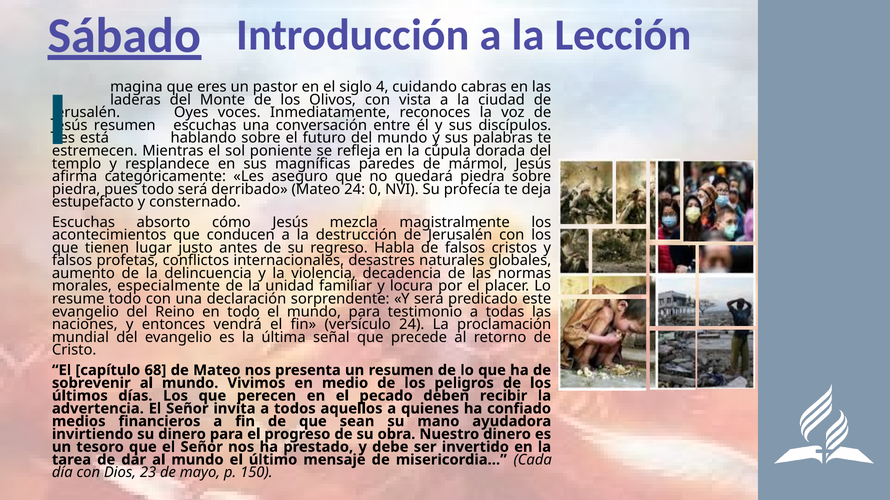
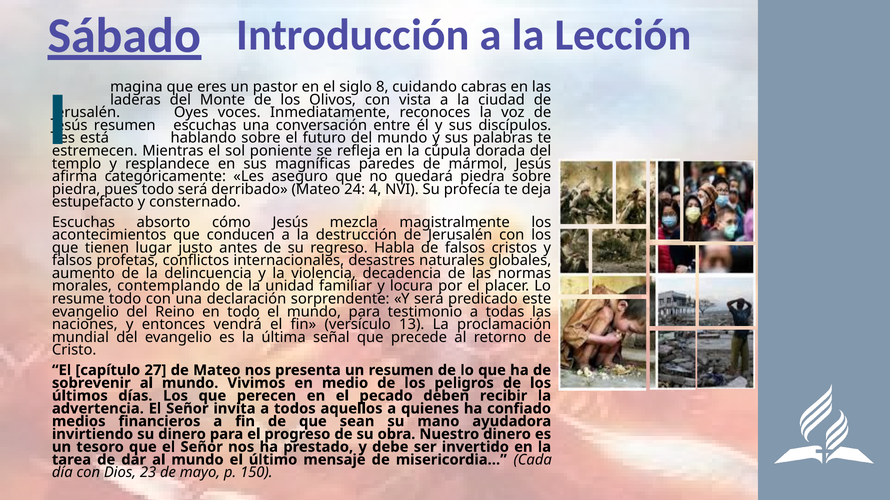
4: 4 -> 8
0: 0 -> 4
especialmente: especialmente -> contemplando
versículo 24: 24 -> 13
68: 68 -> 27
